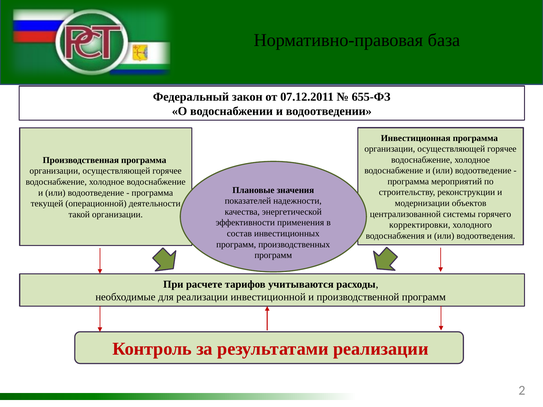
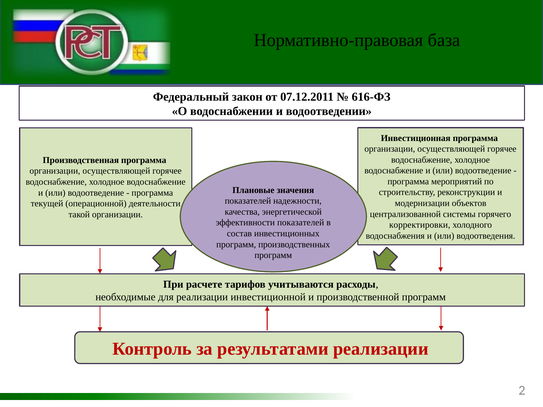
655-ФЗ: 655-ФЗ -> 616-ФЗ
эффективности применения: применения -> показателей
